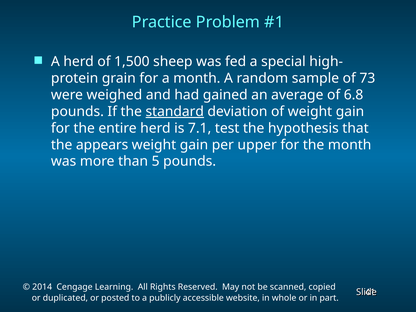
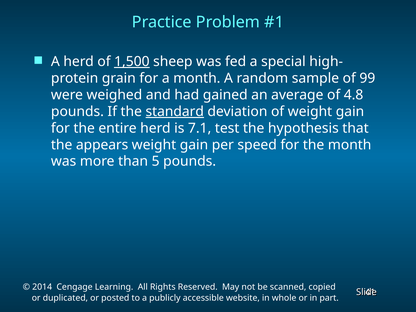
1,500 underline: none -> present
73: 73 -> 99
6.8: 6.8 -> 4.8
upper: upper -> speed
